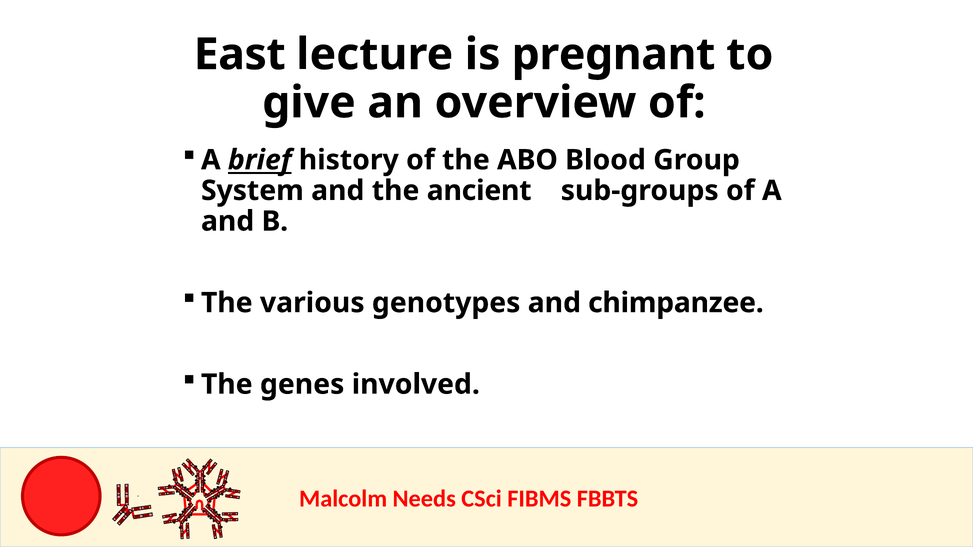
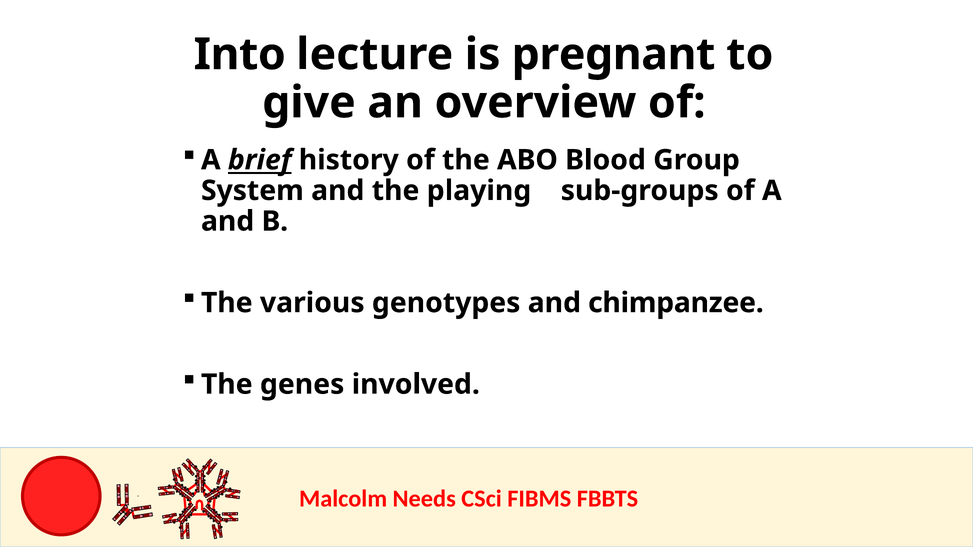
East: East -> Into
ancient: ancient -> playing
